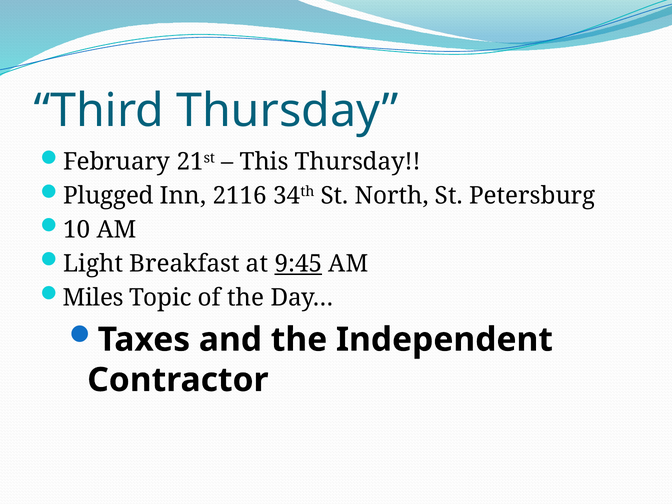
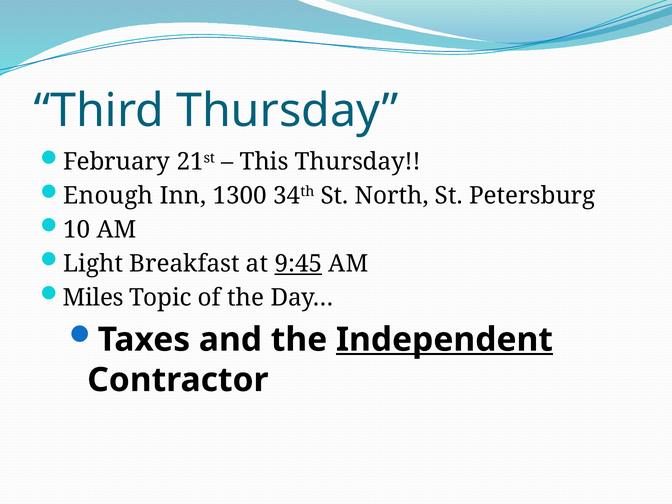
Plugged: Plugged -> Enough
2116: 2116 -> 1300
Independent underline: none -> present
